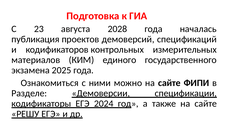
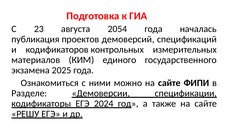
2028: 2028 -> 2054
